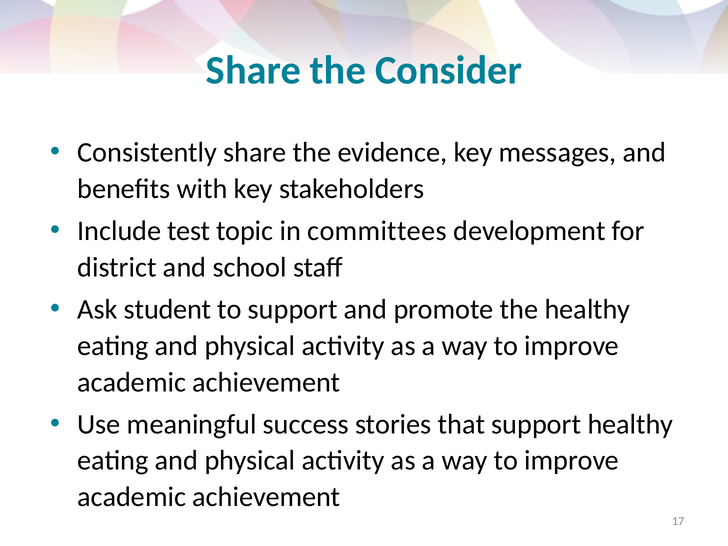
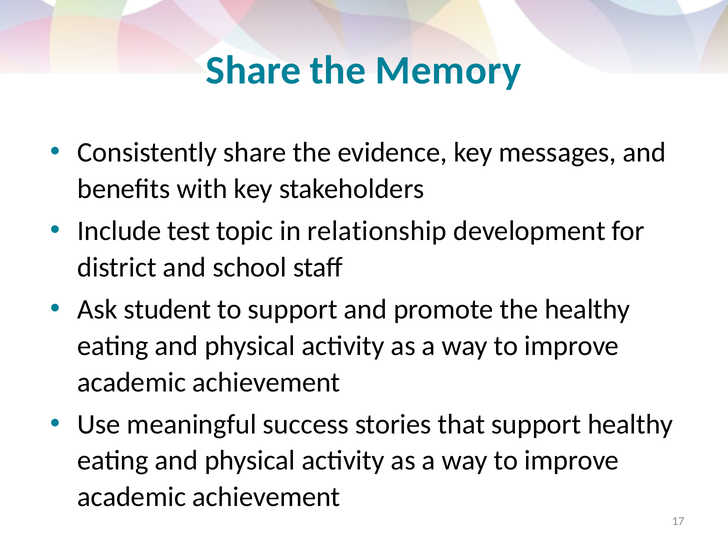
Consider: Consider -> Memory
committees: committees -> relationship
